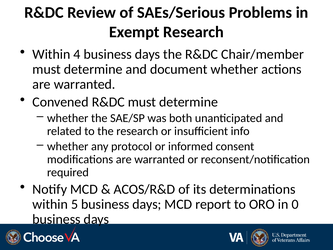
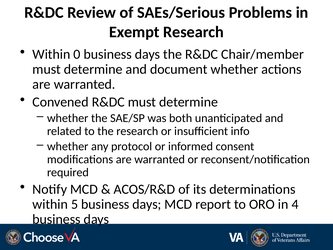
4: 4 -> 0
0: 0 -> 4
